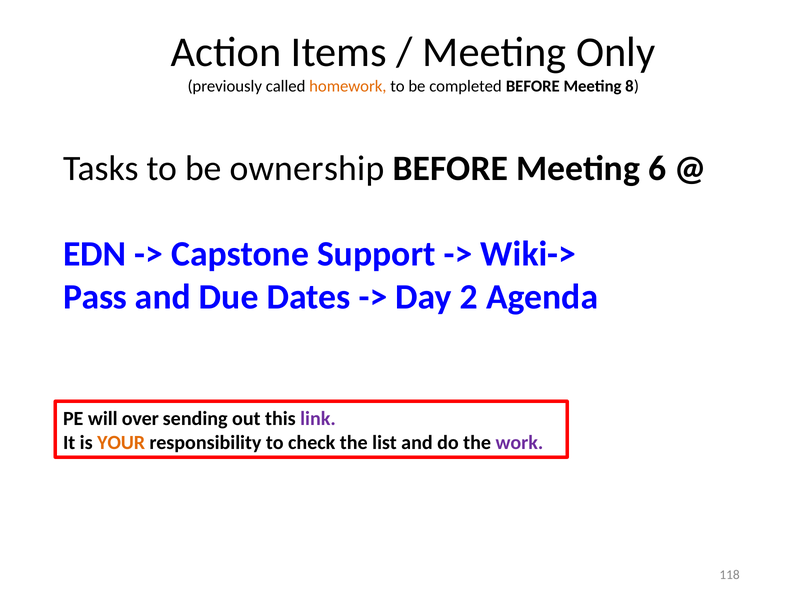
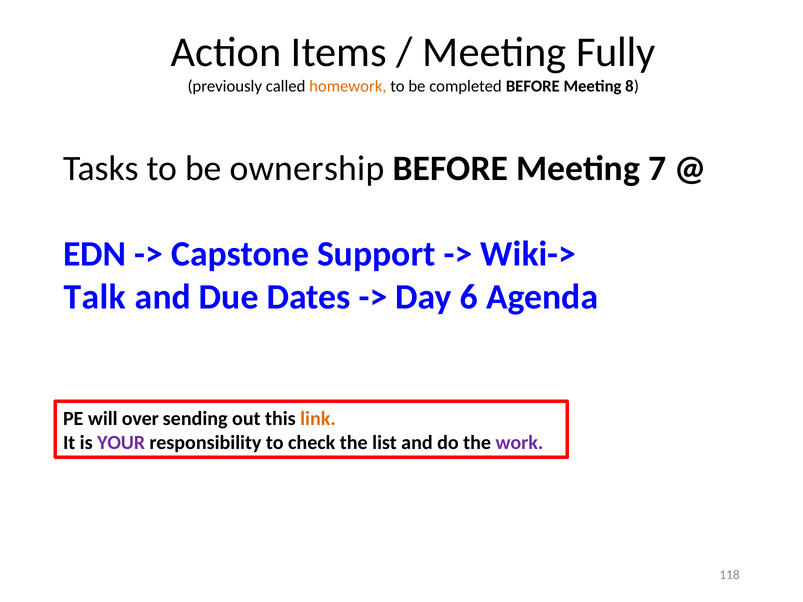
Only: Only -> Fully
6: 6 -> 7
Pass: Pass -> Talk
2: 2 -> 6
link colour: purple -> orange
YOUR colour: orange -> purple
